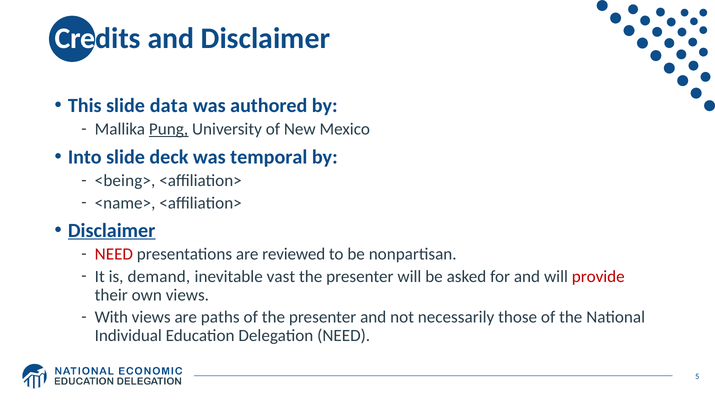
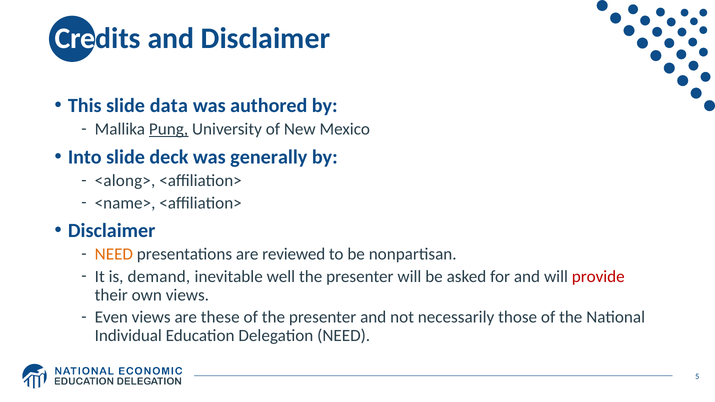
temporal: temporal -> generally
<being>: <being> -> <along>
Disclaimer at (112, 231) underline: present -> none
NEED at (114, 254) colour: red -> orange
vast: vast -> well
With: With -> Even
paths: paths -> these
